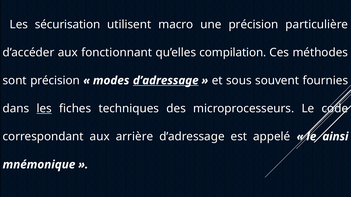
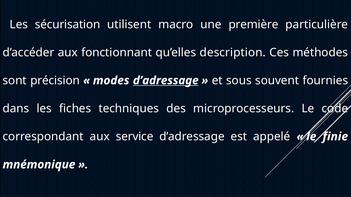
une précision: précision -> première
compilation: compilation -> description
les at (44, 109) underline: present -> none
arrière: arrière -> service
ainsi: ainsi -> finie
